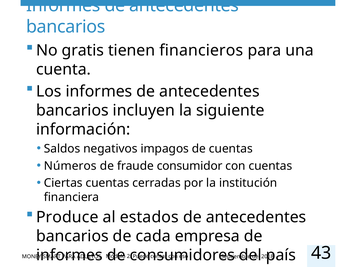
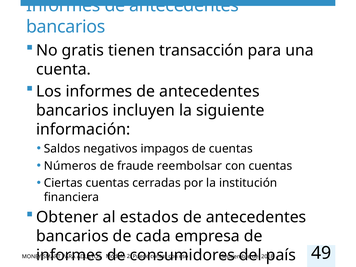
financieros: financieros -> transacción
consumidor: consumidor -> reembolsar
Produce: Produce -> Obtener
43: 43 -> 49
